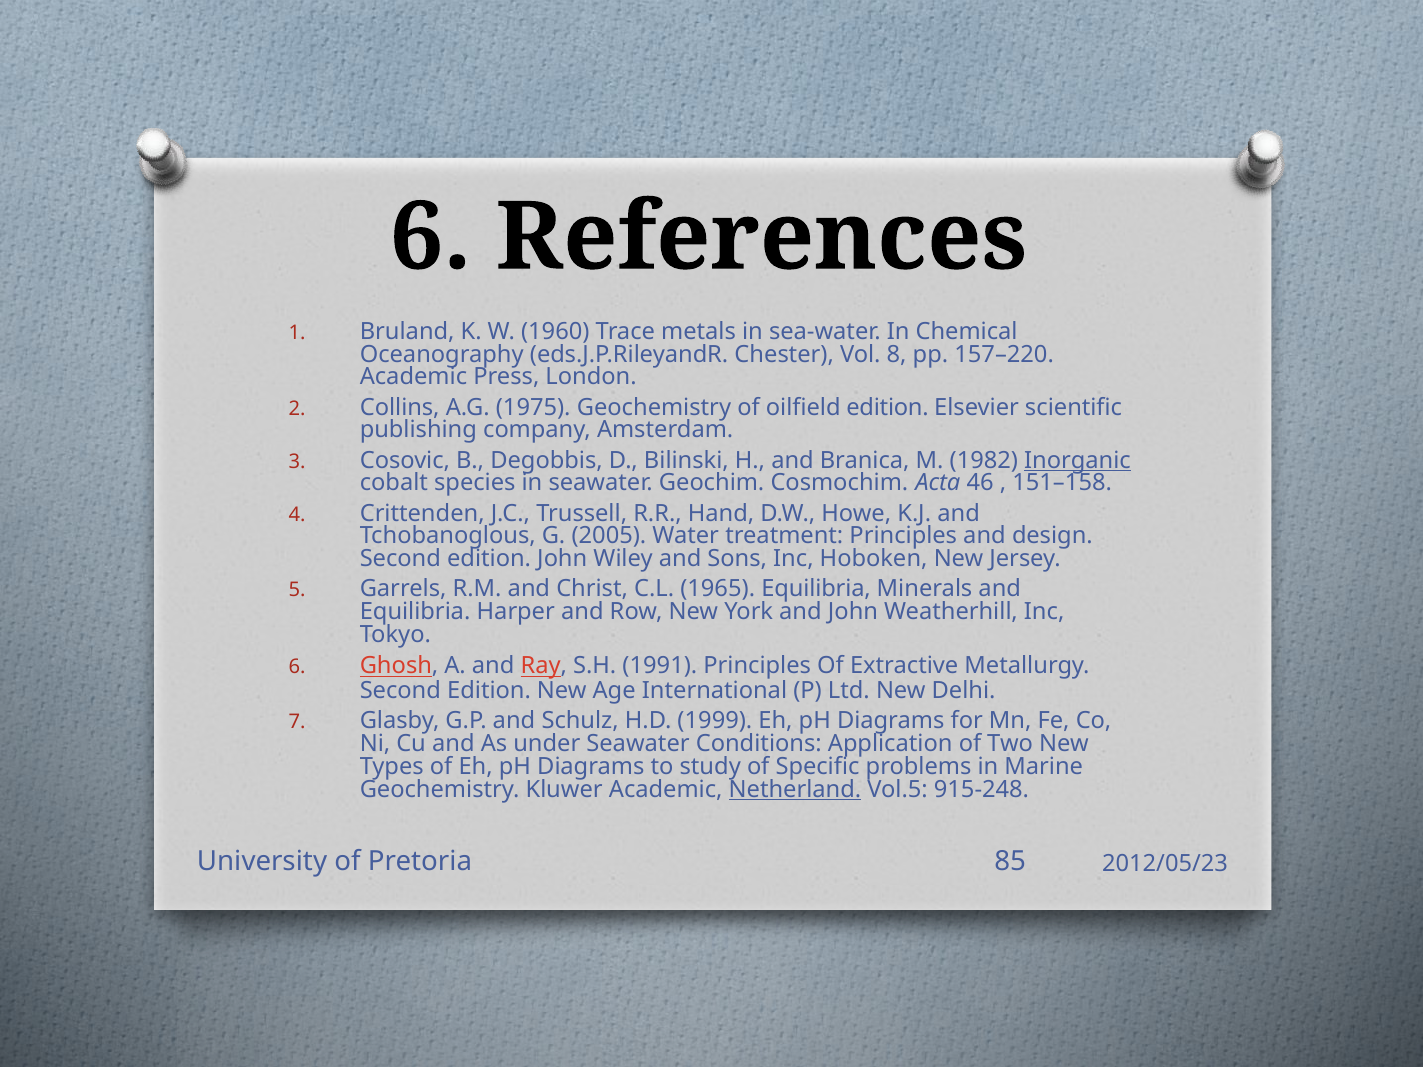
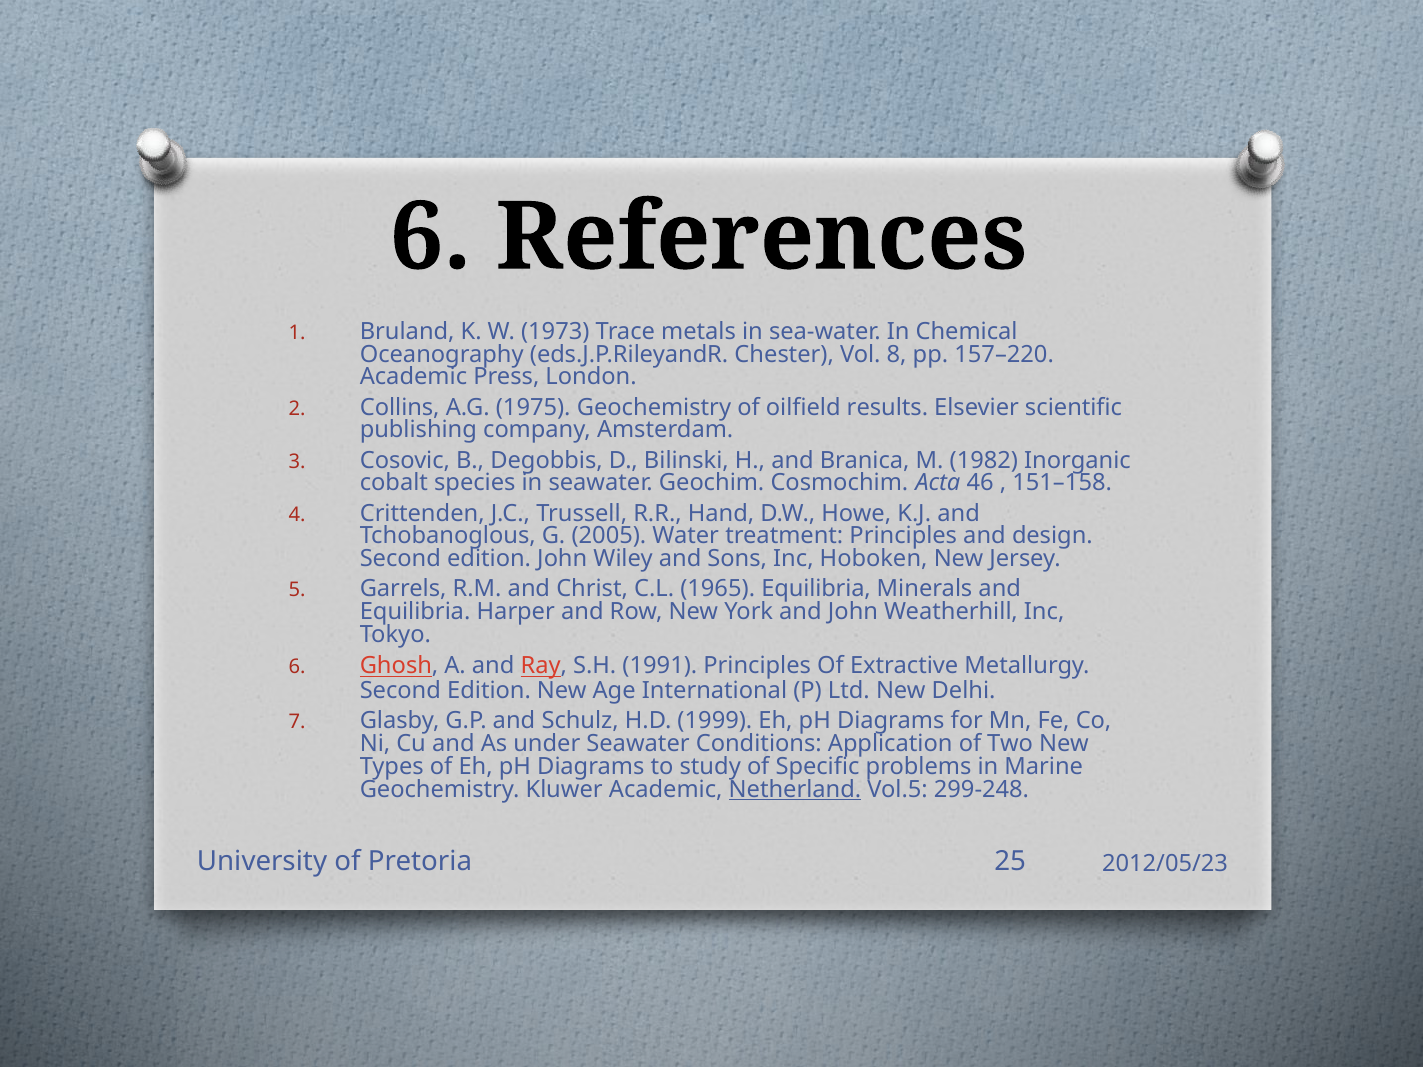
1960: 1960 -> 1973
oilfield edition: edition -> results
Inorganic underline: present -> none
915-248: 915-248 -> 299-248
85: 85 -> 25
